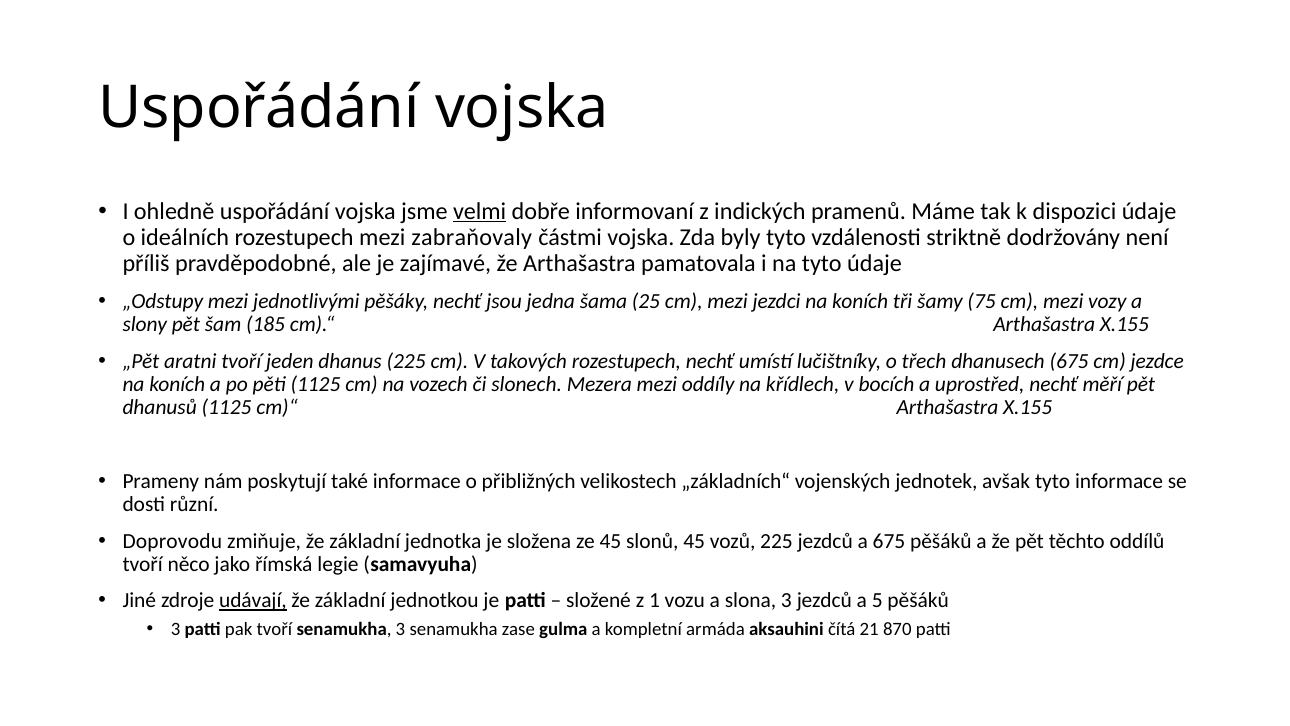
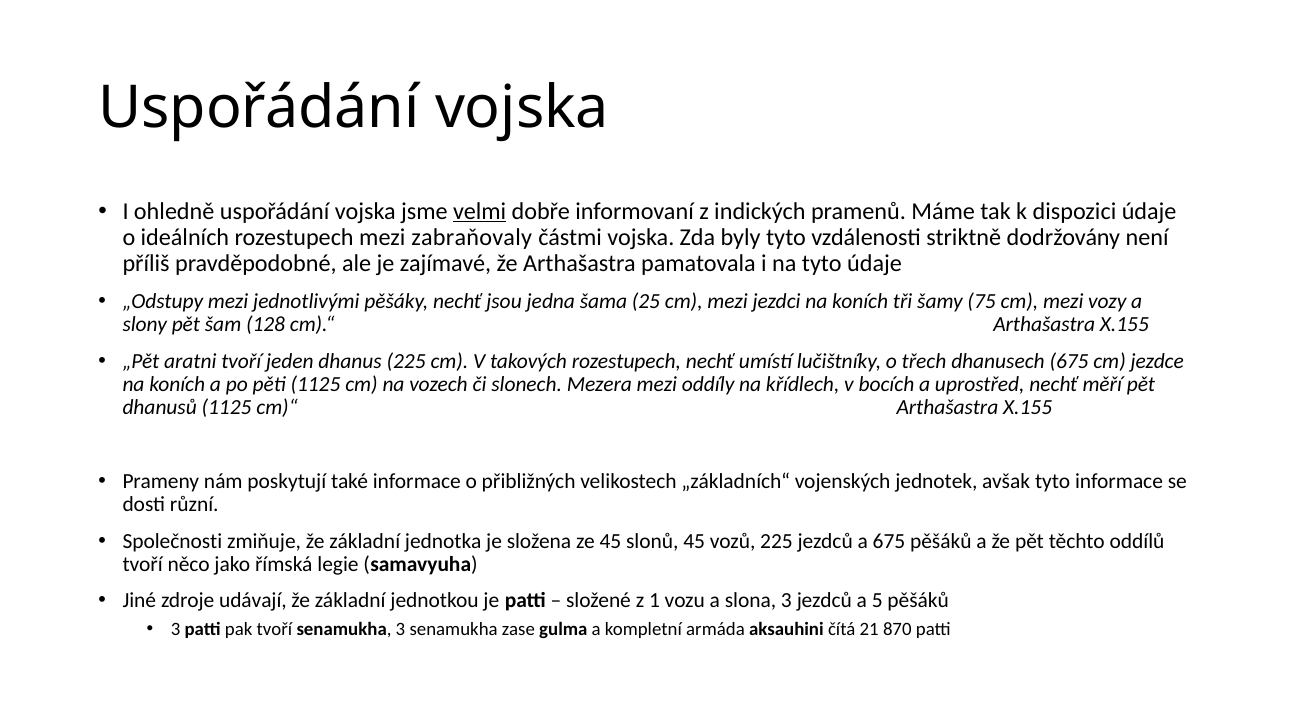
185: 185 -> 128
Doprovodu: Doprovodu -> Společnosti
udávají underline: present -> none
